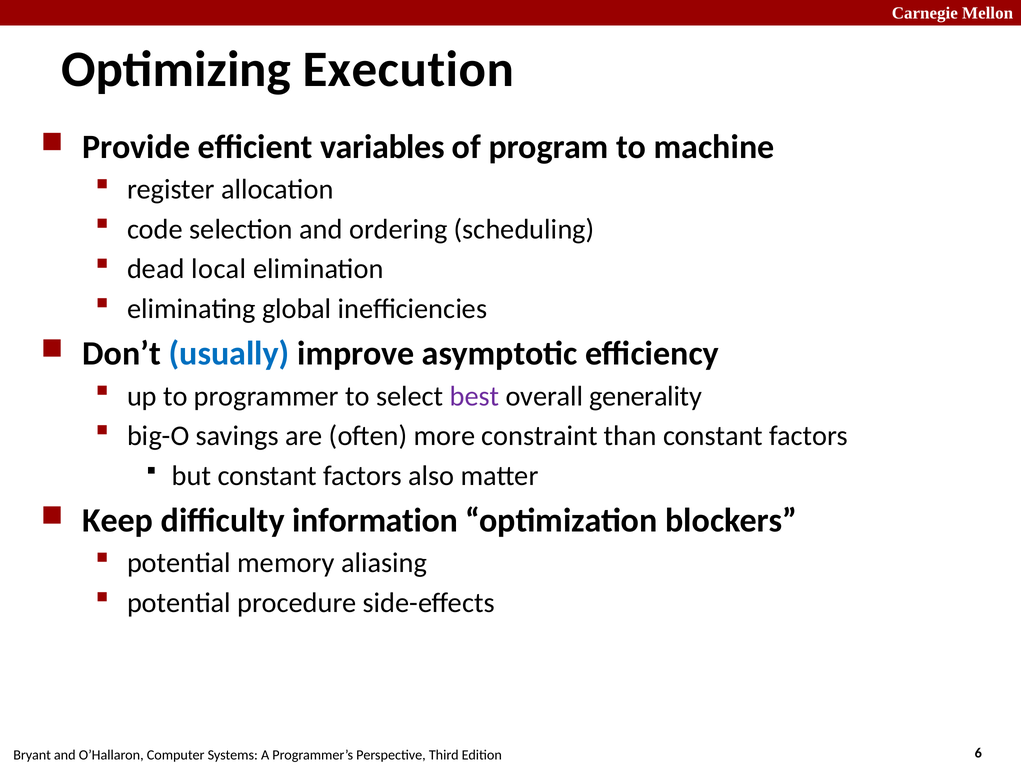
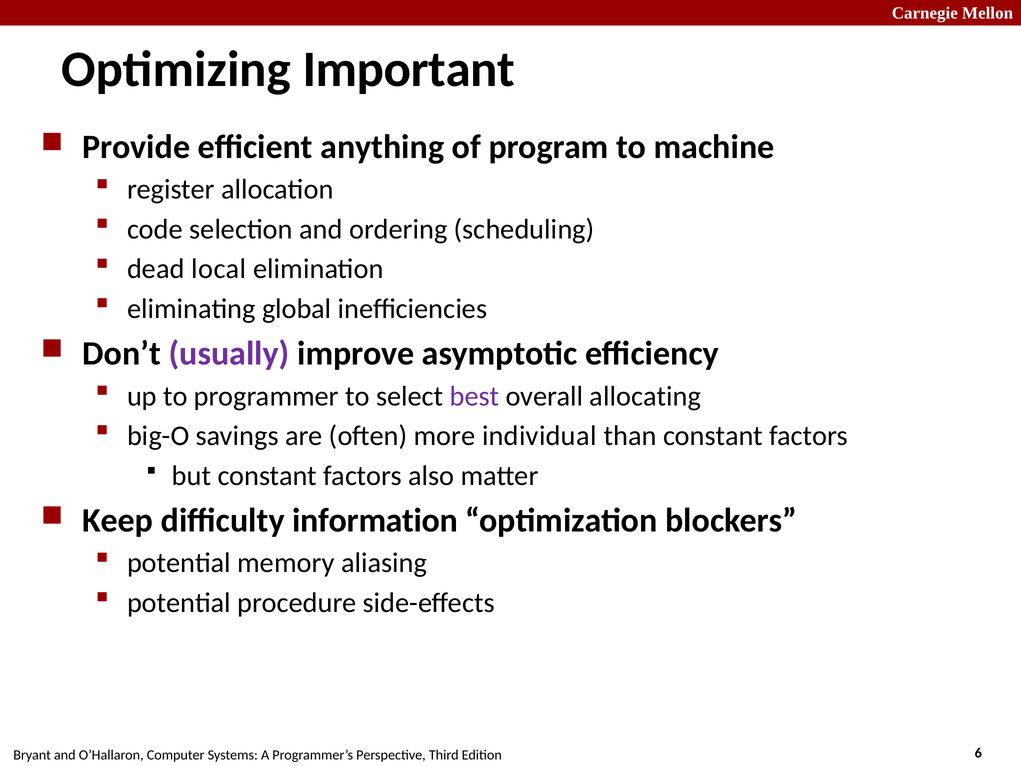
Execution: Execution -> Important
variables: variables -> anything
usually colour: blue -> purple
generality: generality -> allocating
constraint: constraint -> individual
